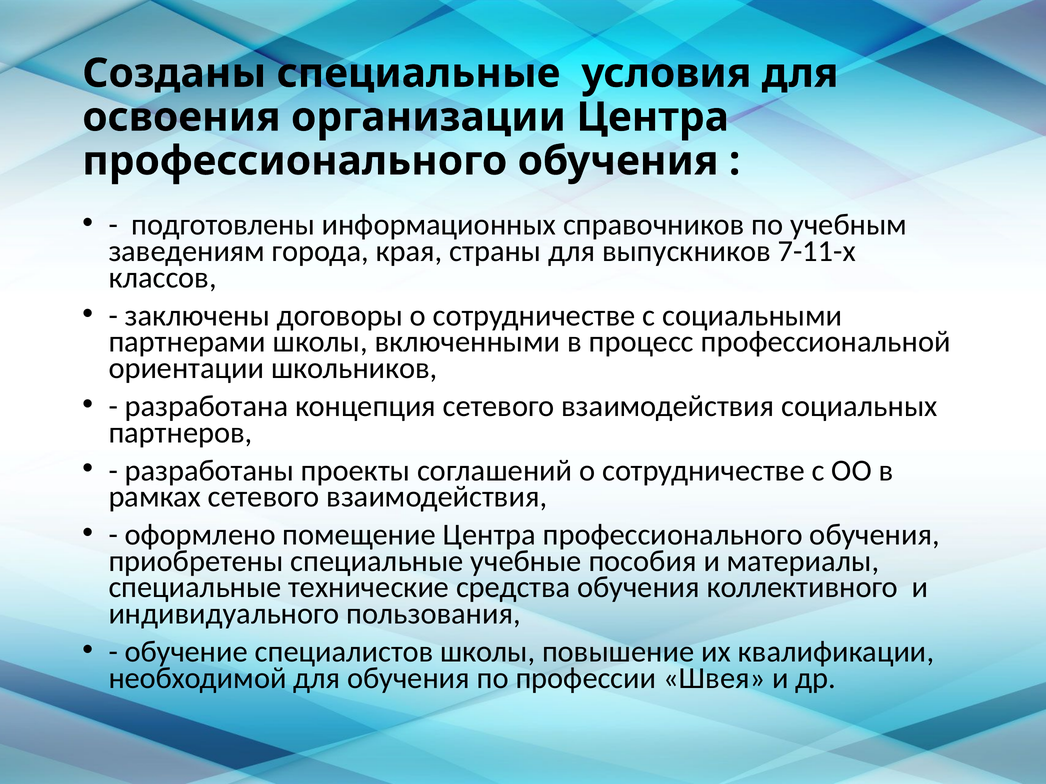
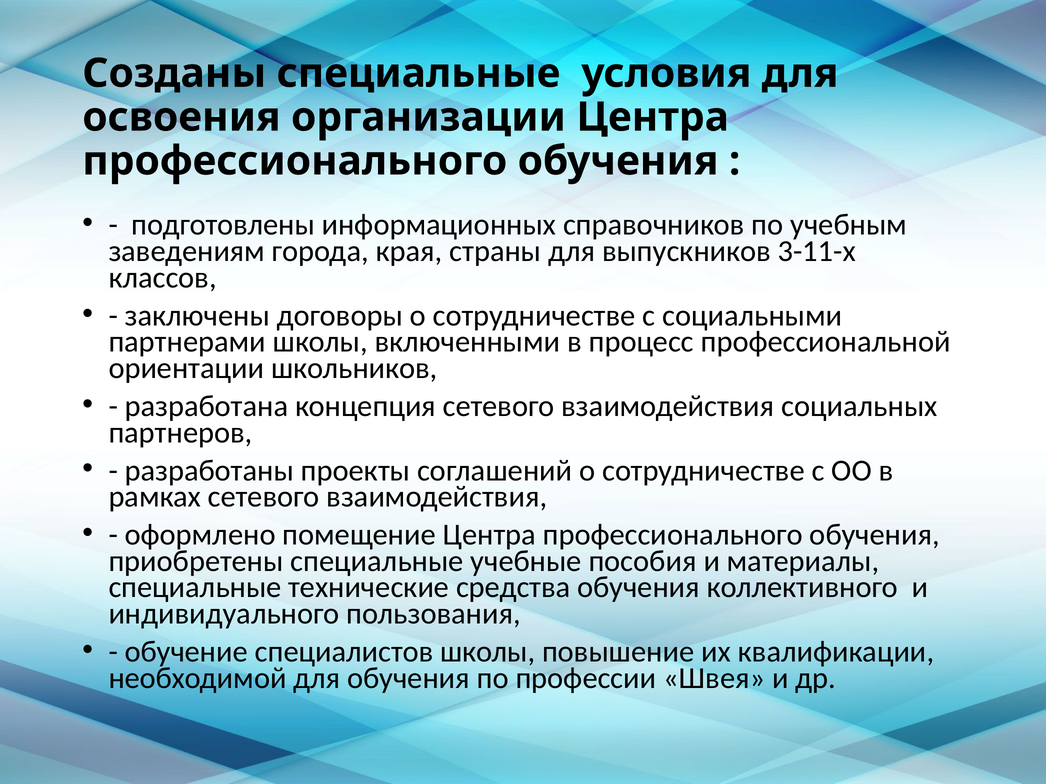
7-11-х: 7-11-х -> 3-11-х
